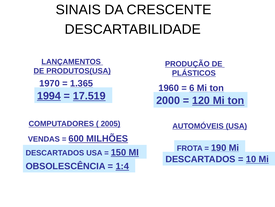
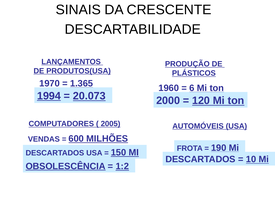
17.519: 17.519 -> 20.073
OBSOLESCÊNCIA underline: none -> present
1:4: 1:4 -> 1:2
